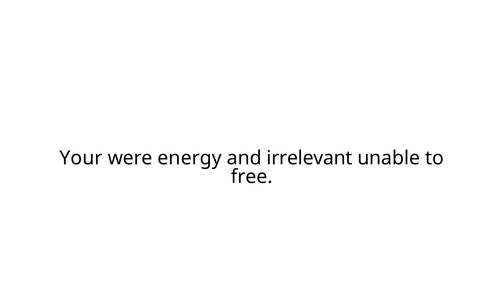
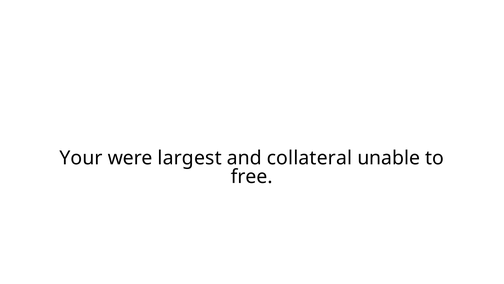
energy: energy -> largest
irrelevant: irrelevant -> collateral
